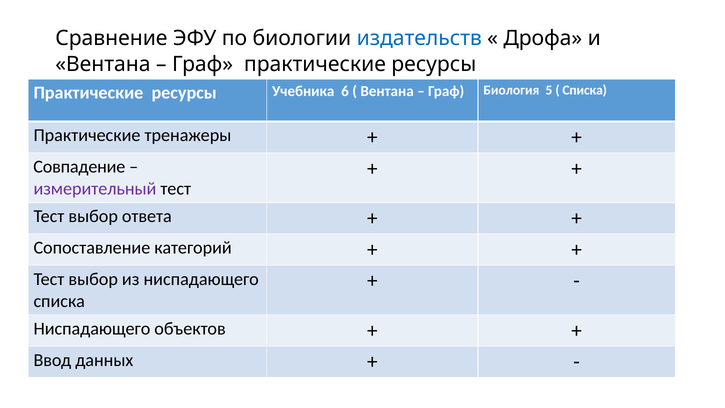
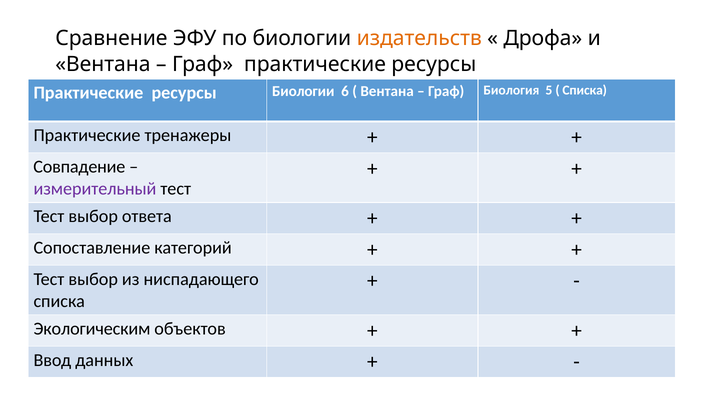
издательств colour: blue -> orange
ресурсы Учебника: Учебника -> Биологии
Ниспадающего at (92, 329): Ниспадающего -> Экологическим
